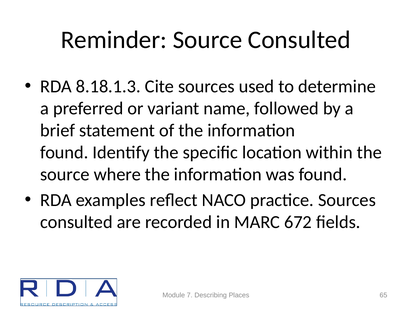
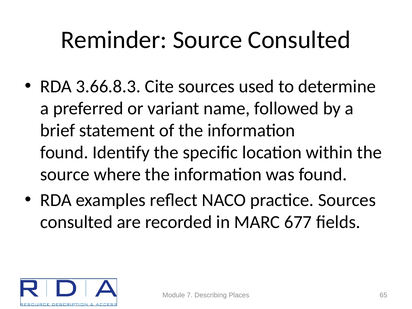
8.18.1.3: 8.18.1.3 -> 3.66.8.3
672: 672 -> 677
